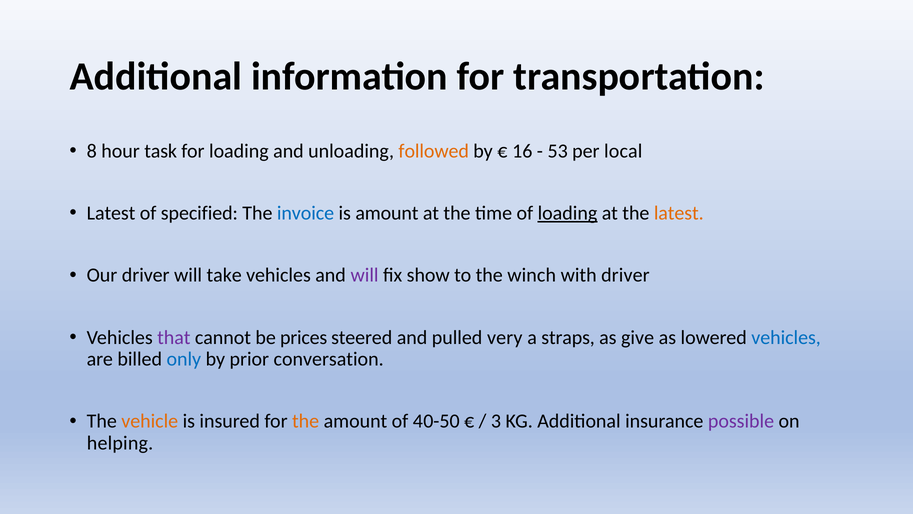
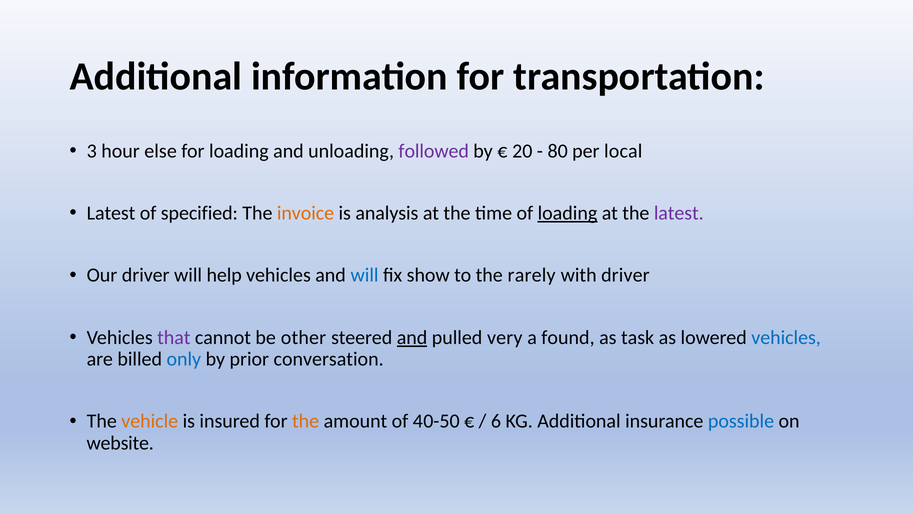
8: 8 -> 3
task: task -> else
followed colour: orange -> purple
16: 16 -> 20
53: 53 -> 80
invoice colour: blue -> orange
is amount: amount -> analysis
latest at (679, 213) colour: orange -> purple
take: take -> help
will at (365, 275) colour: purple -> blue
winch: winch -> rarely
prices: prices -> other
and at (412, 337) underline: none -> present
straps: straps -> found
give: give -> task
3: 3 -> 6
possible colour: purple -> blue
helping: helping -> website
